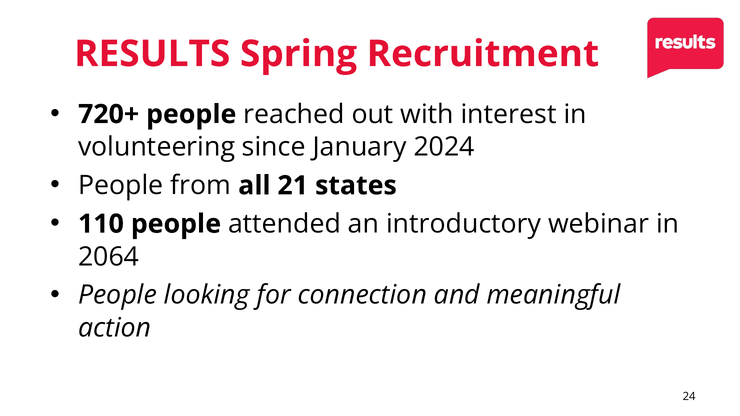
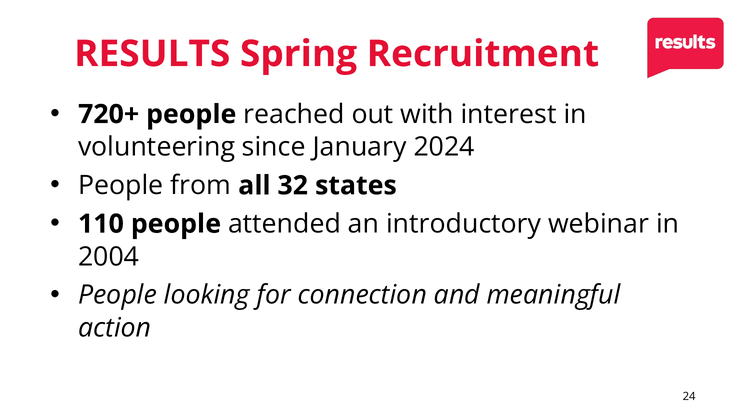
21: 21 -> 32
2064: 2064 -> 2004
